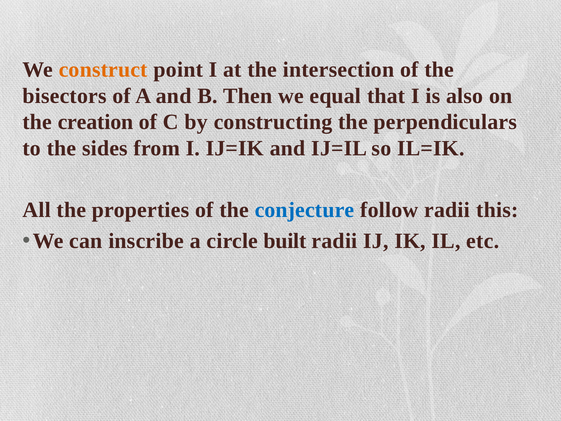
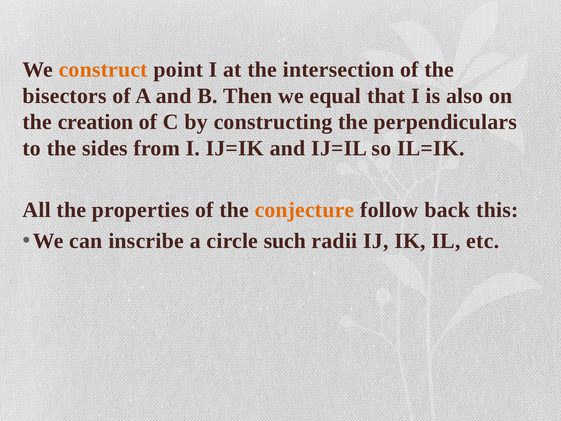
conjecture colour: blue -> orange
follow radii: radii -> back
built: built -> such
